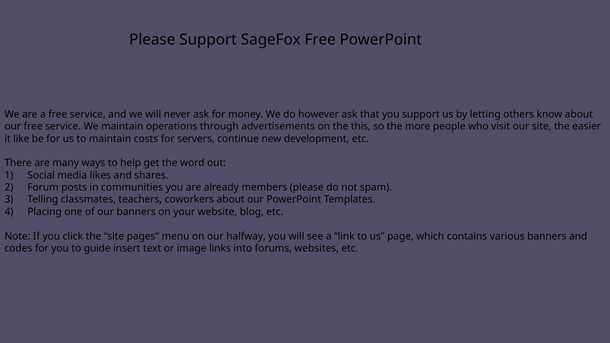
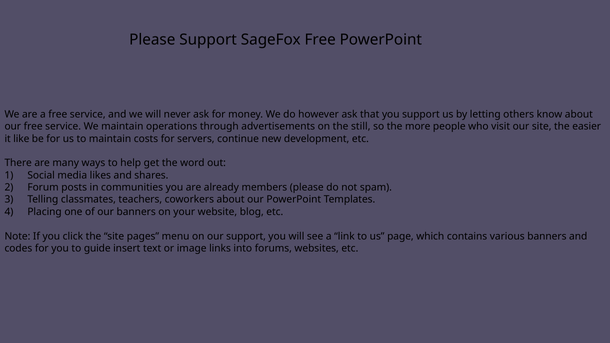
this: this -> still
our halfway: halfway -> support
